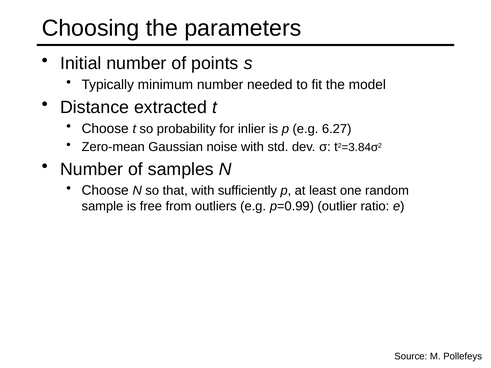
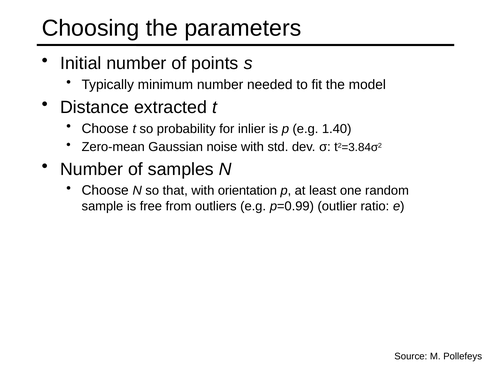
6.27: 6.27 -> 1.40
sufficiently: sufficiently -> orientation
